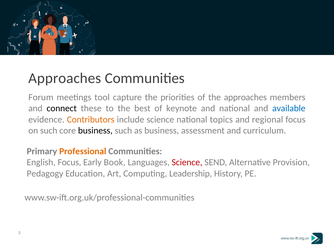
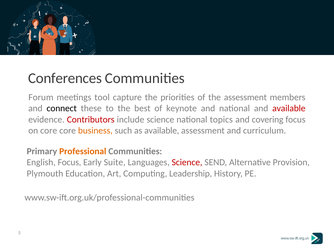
Approaches at (65, 78): Approaches -> Conferences
the approaches: approaches -> assessment
available at (289, 108) colour: blue -> red
Contributors colour: orange -> red
regional: regional -> covering
on such: such -> core
business at (95, 130) colour: black -> orange
as business: business -> available
Book: Book -> Suite
Pedagogy: Pedagogy -> Plymouth
